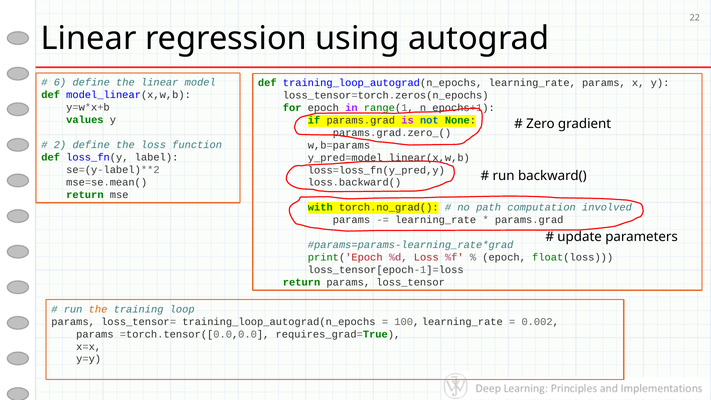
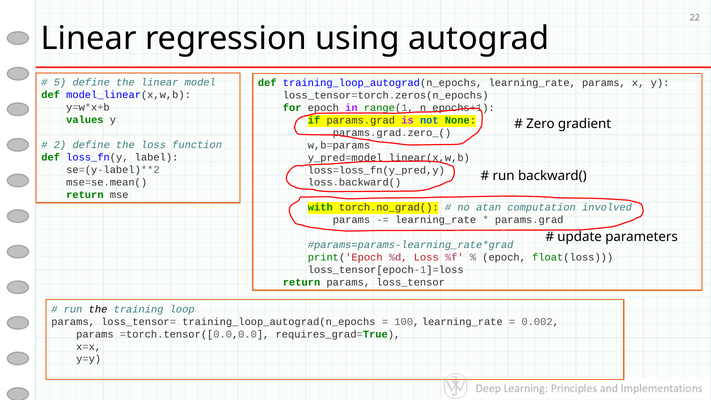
6: 6 -> 5
path: path -> atan
the at (98, 309) colour: orange -> black
